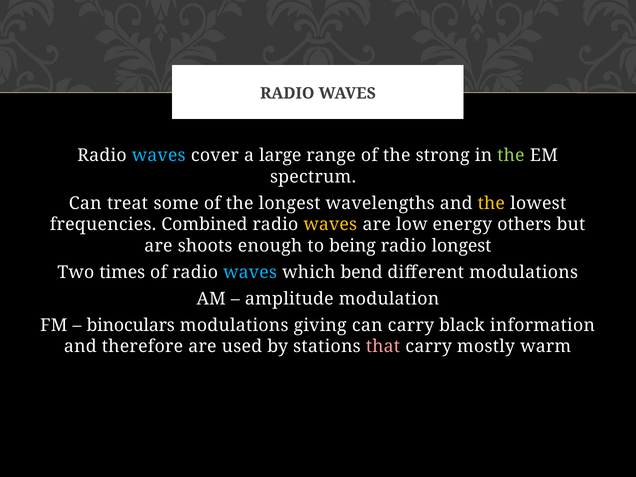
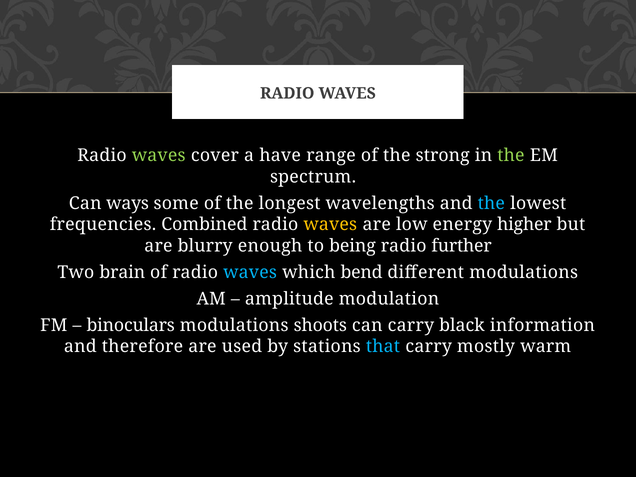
waves at (159, 156) colour: light blue -> light green
large: large -> have
treat: treat -> ways
the at (491, 203) colour: yellow -> light blue
others: others -> higher
shoots: shoots -> blurry
radio longest: longest -> further
times: times -> brain
giving: giving -> shoots
that colour: pink -> light blue
